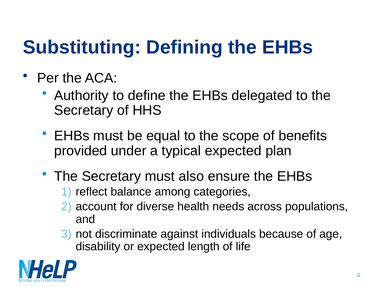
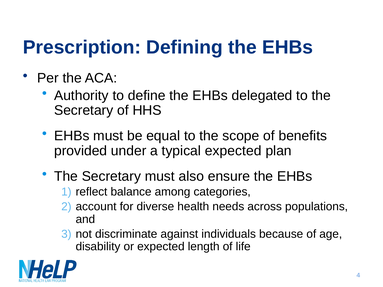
Substituting: Substituting -> Prescription
